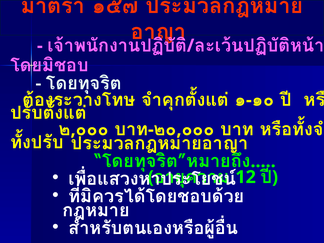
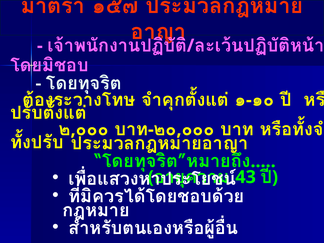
12: 12 -> 43
